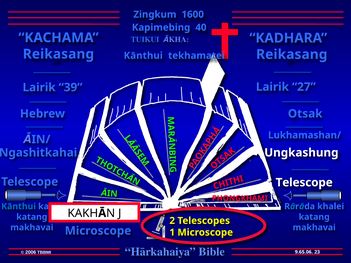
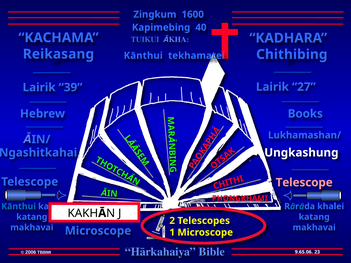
Reikasang at (292, 54): Reikasang -> Chithibing
Otsak: Otsak -> Books
Telescope at (304, 183) colour: white -> pink
